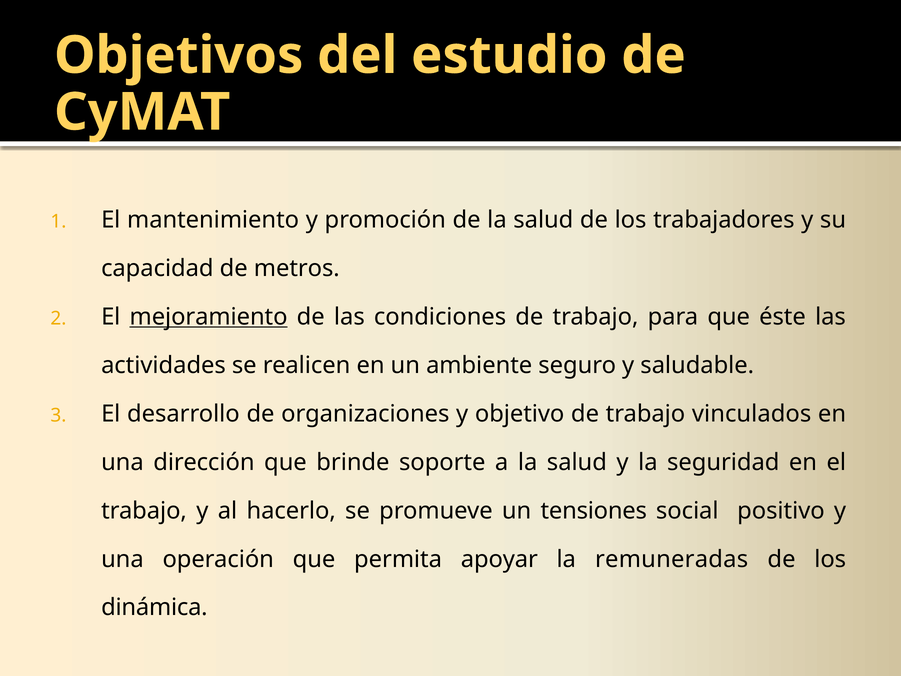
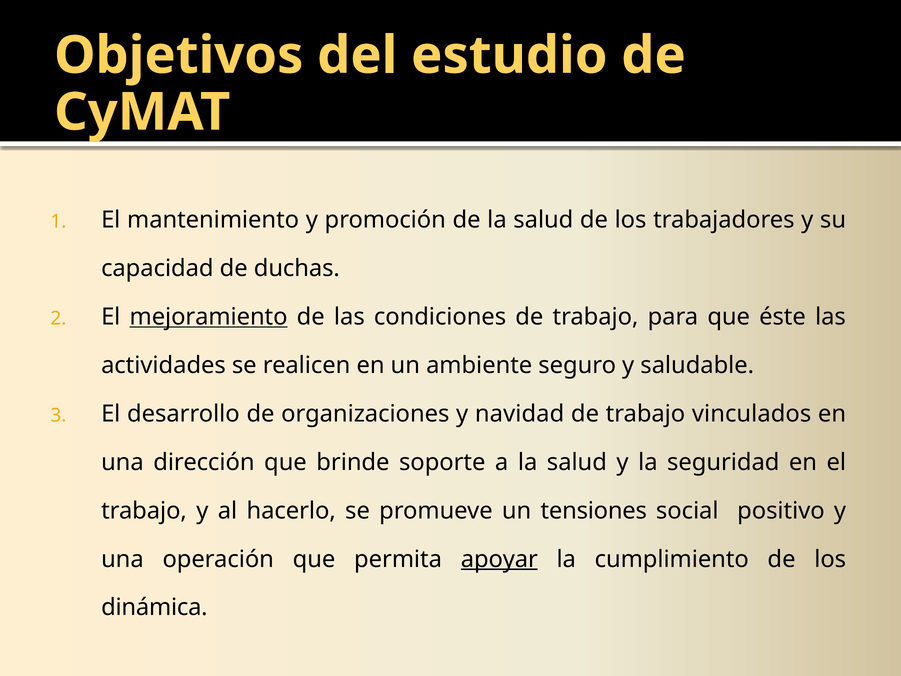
metros: metros -> duchas
objetivo: objetivo -> navidad
apoyar underline: none -> present
remuneradas: remuneradas -> cumplimiento
